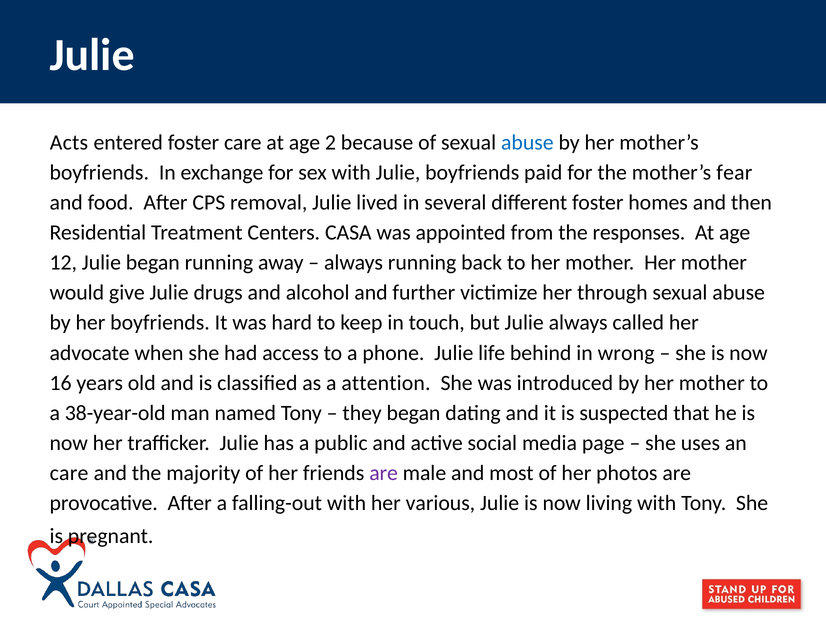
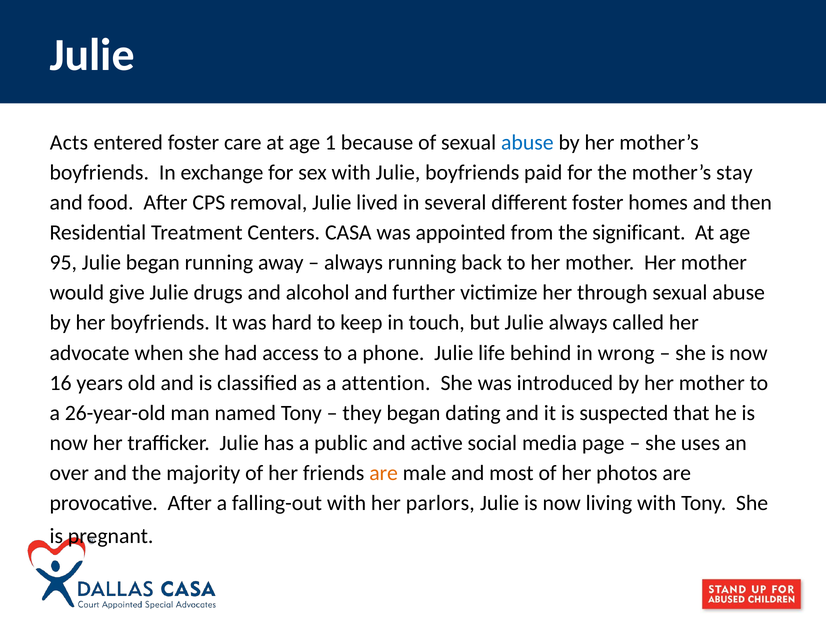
2: 2 -> 1
fear: fear -> stay
responses: responses -> significant
12: 12 -> 95
38-year-old: 38-year-old -> 26-year-old
care at (69, 473): care -> over
are at (384, 473) colour: purple -> orange
various: various -> parlors
